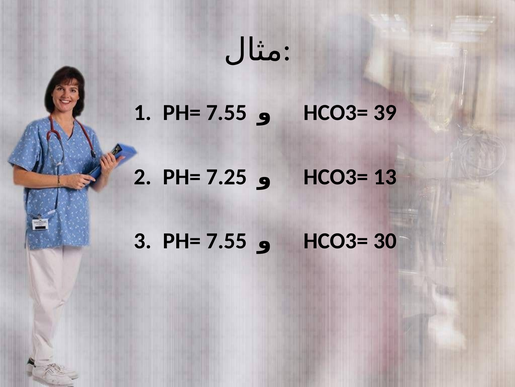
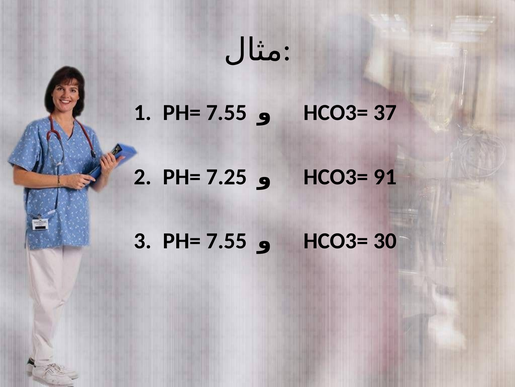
39: 39 -> 37
13: 13 -> 91
